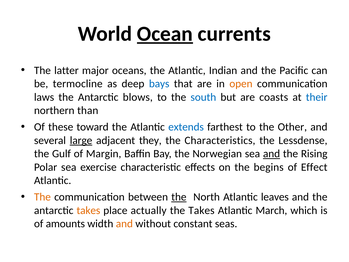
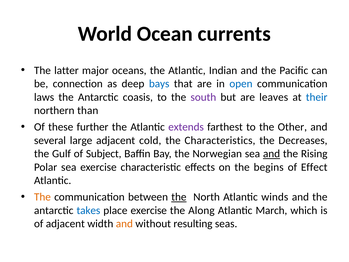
Ocean underline: present -> none
termocline: termocline -> connection
open colour: orange -> blue
blows: blows -> coasis
south colour: blue -> purple
coasts: coasts -> leaves
toward: toward -> further
extends colour: blue -> purple
large underline: present -> none
they: they -> cold
Lessdense: Lessdense -> Decreases
Margin: Margin -> Subject
leaves: leaves -> winds
takes at (88, 210) colour: orange -> blue
place actually: actually -> exercise
the Takes: Takes -> Along
of amounts: amounts -> adjacent
constant: constant -> resulting
